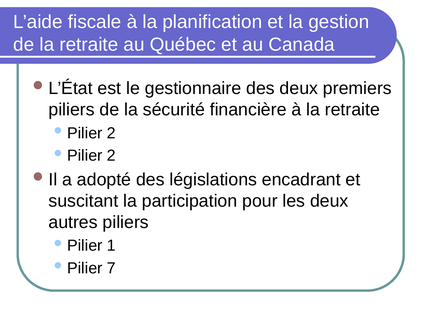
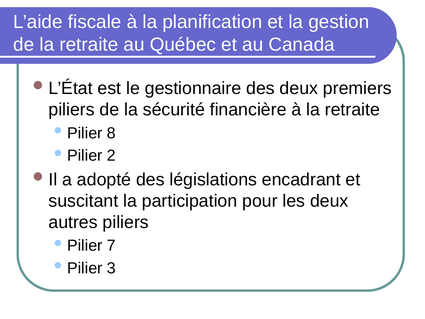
2 at (111, 133): 2 -> 8
1: 1 -> 7
7: 7 -> 3
